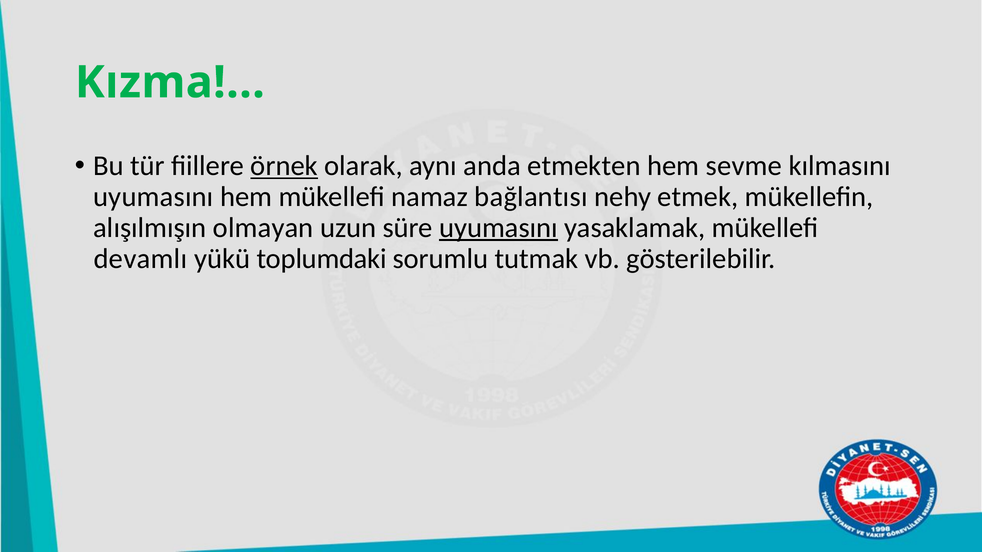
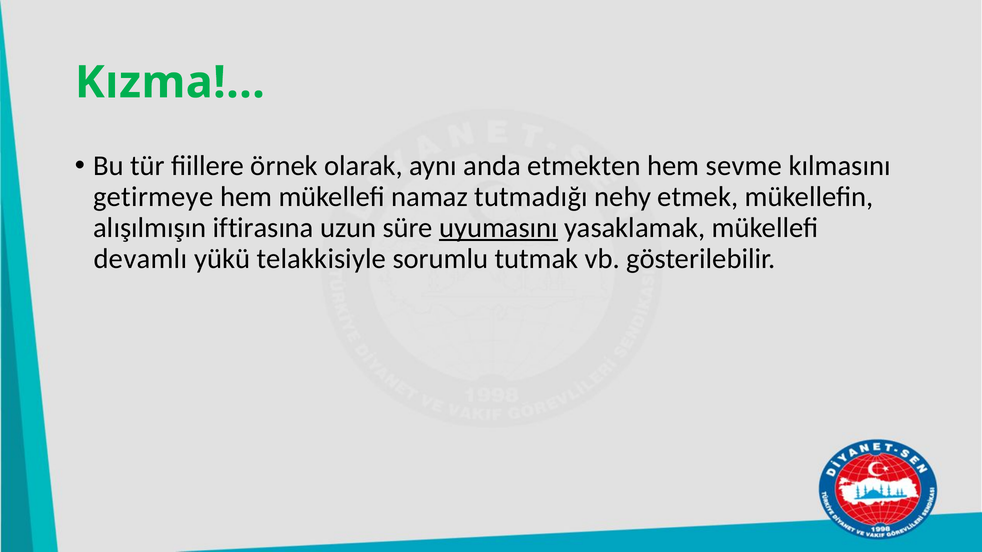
örnek underline: present -> none
uyumasını at (153, 197): uyumasını -> getirmeye
bağlantısı: bağlantısı -> tutmadığı
olmayan: olmayan -> iftirasına
toplumdaki: toplumdaki -> telakkisiyle
